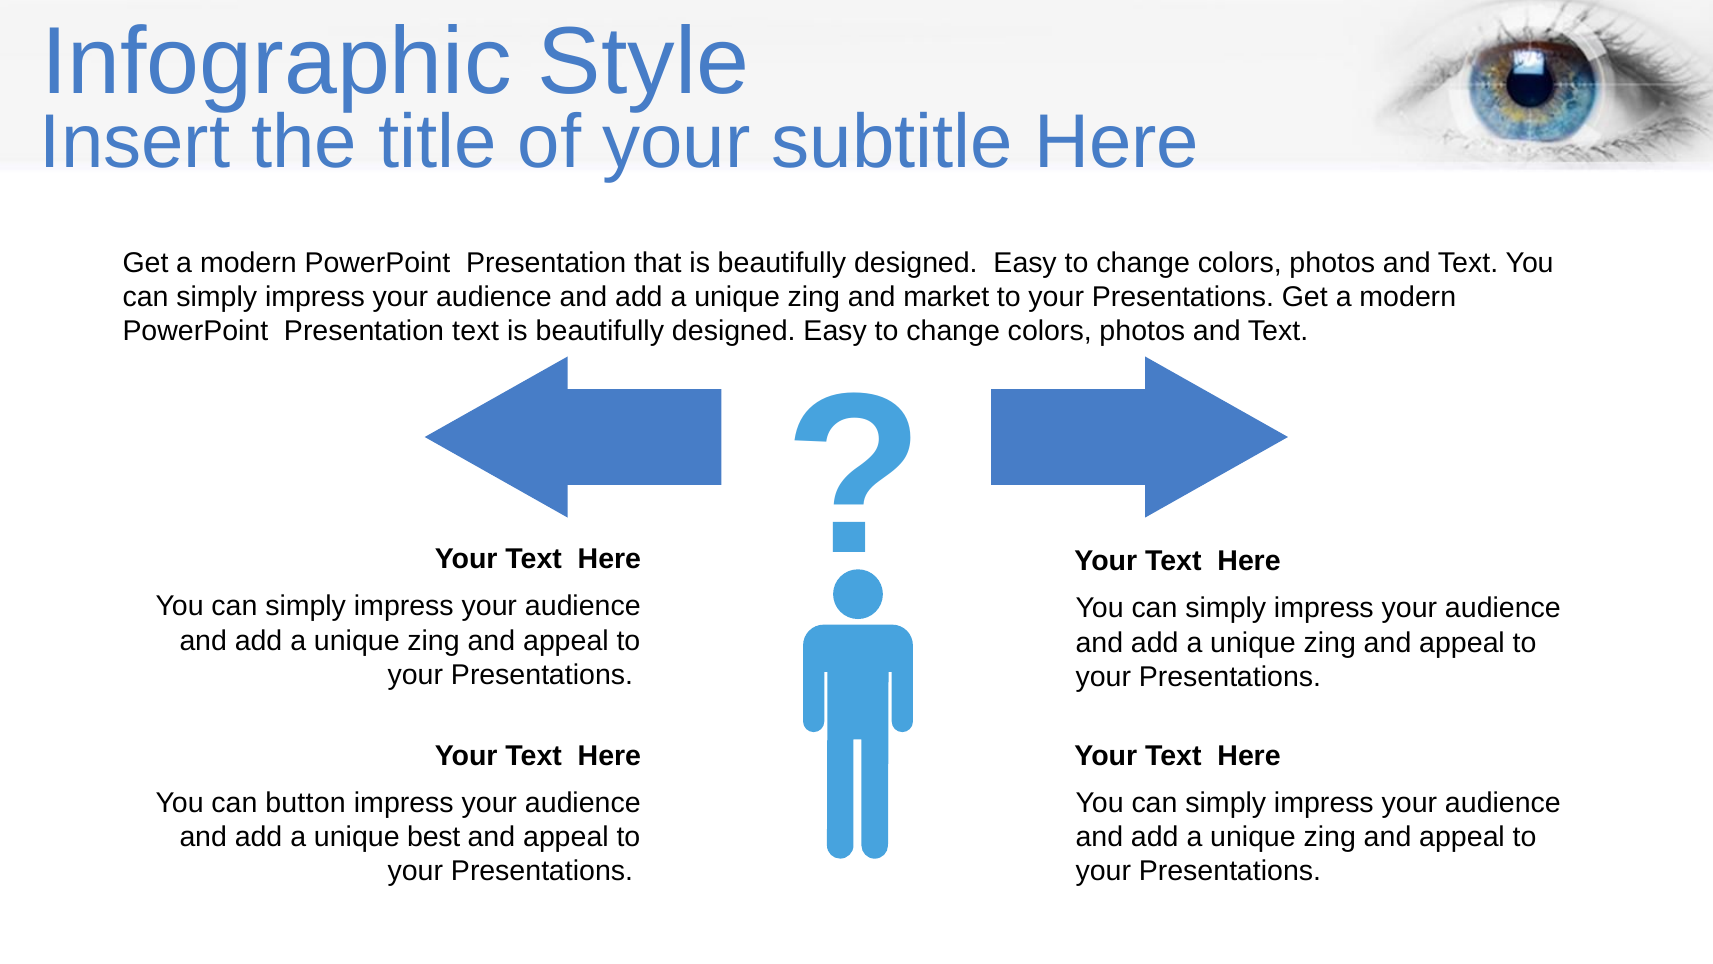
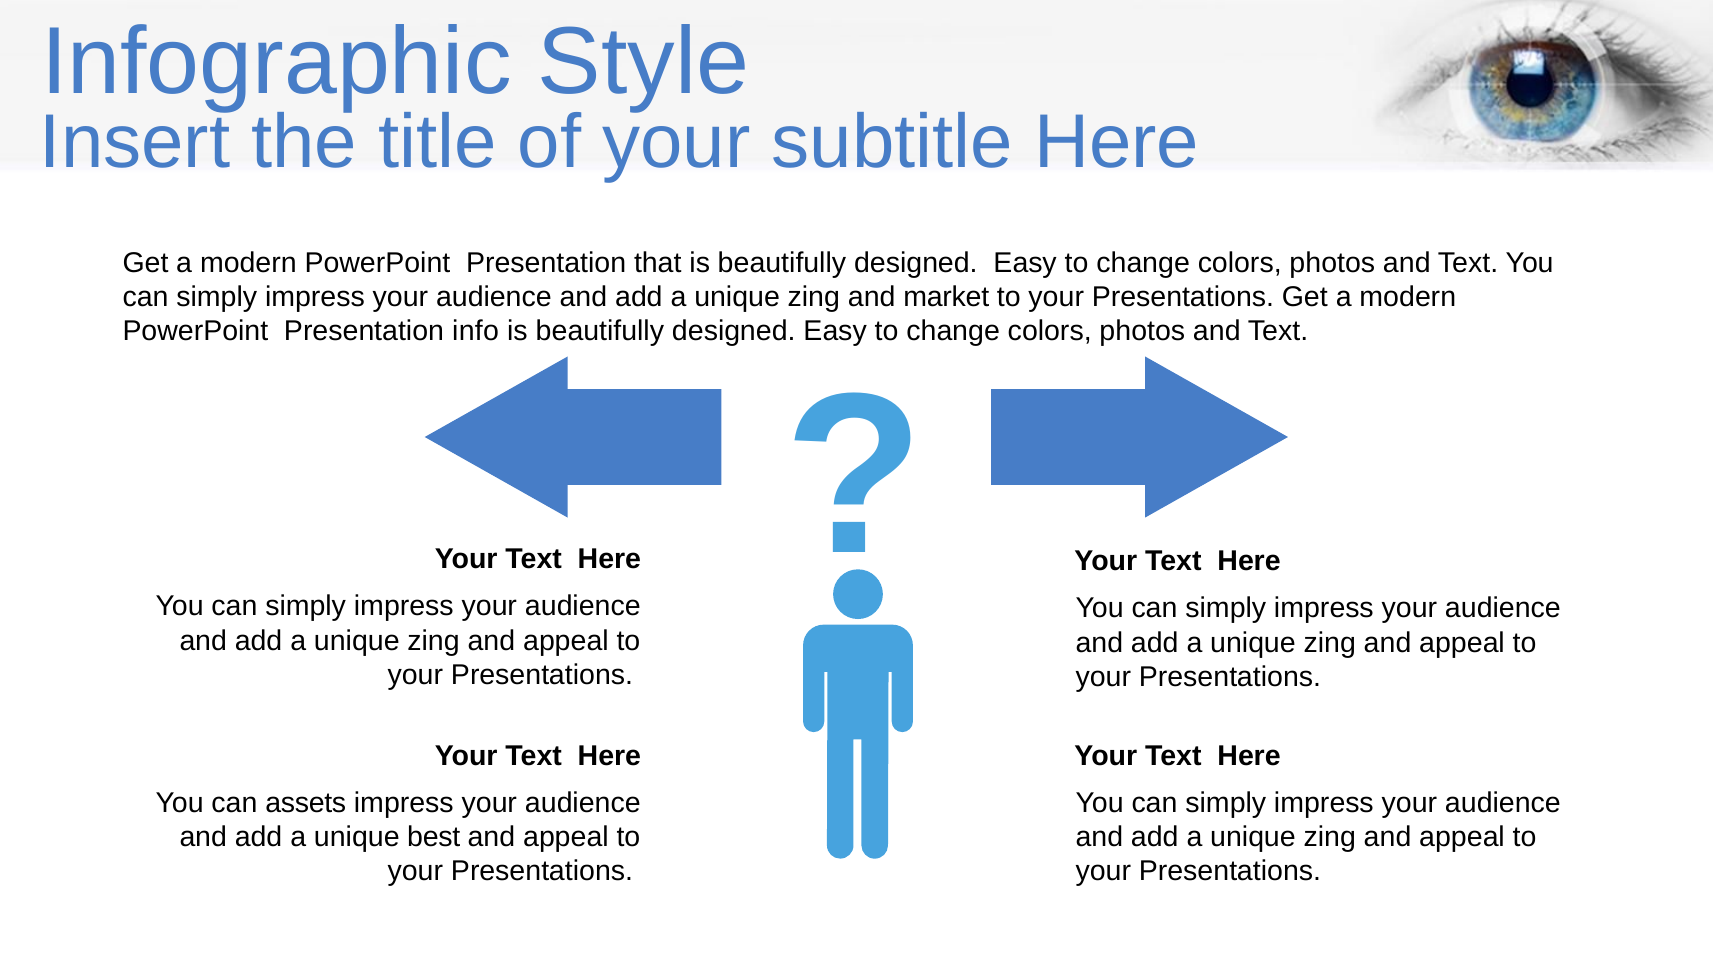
Presentation text: text -> info
button: button -> assets
